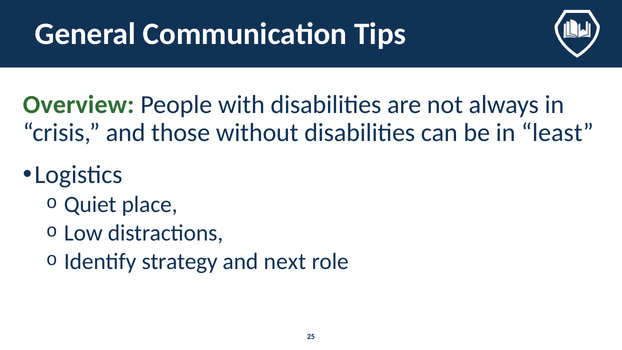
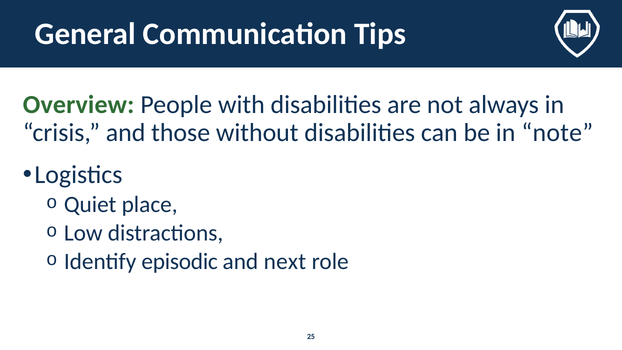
least: least -> note
strategy: strategy -> episodic
